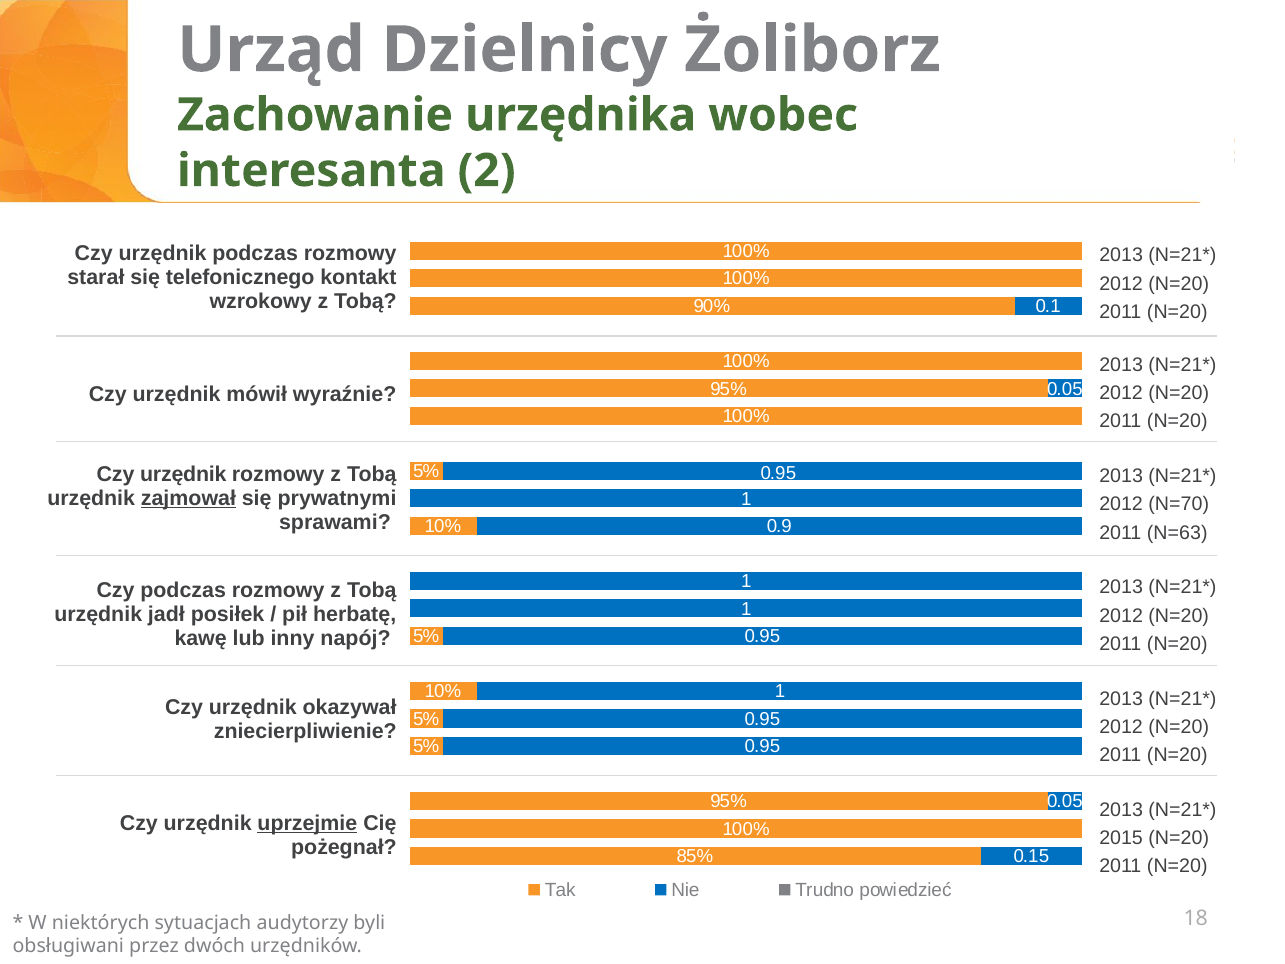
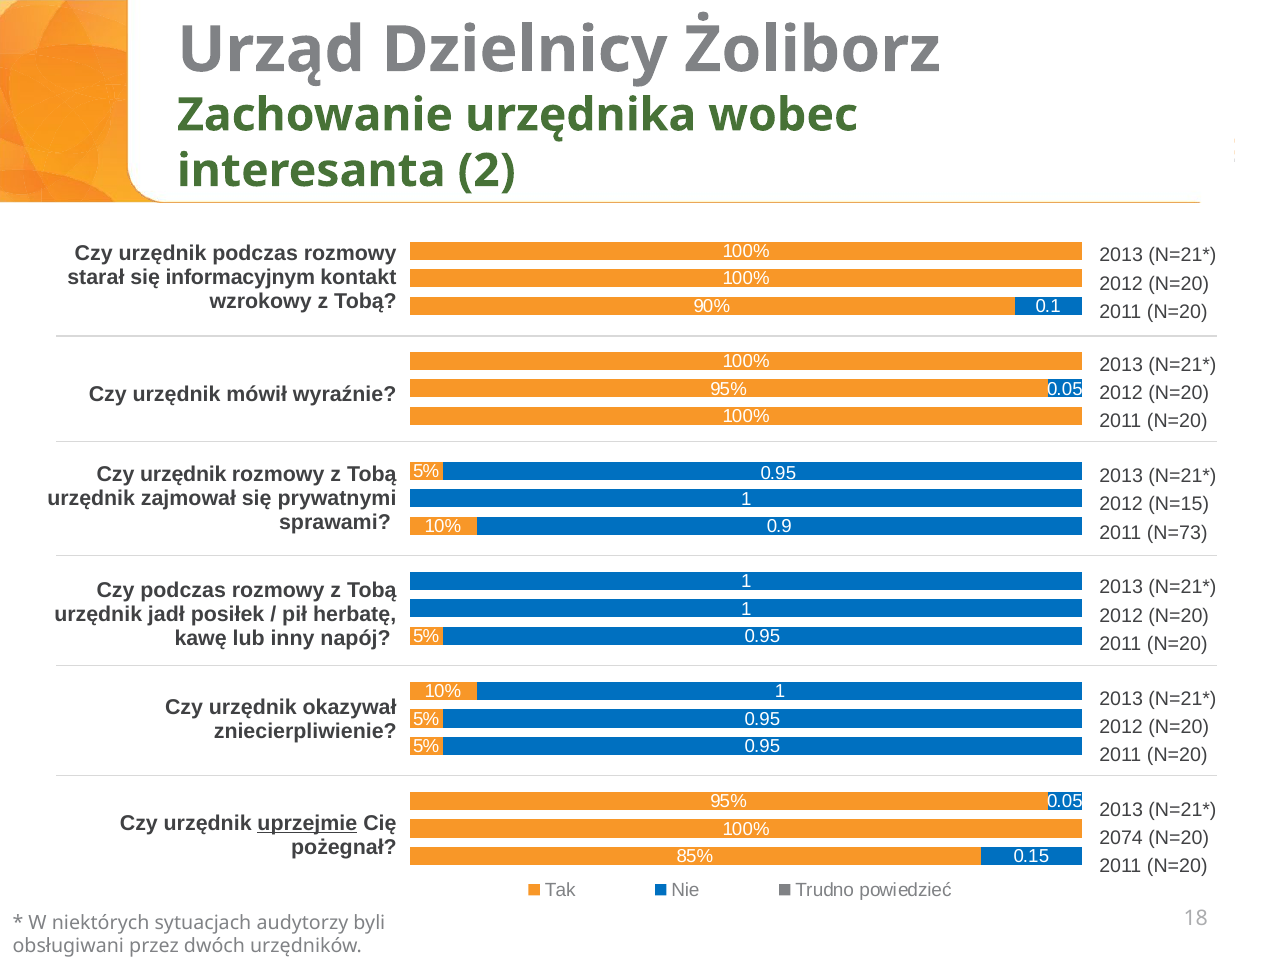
telefonicznego: telefonicznego -> informacyjnym
zajmował underline: present -> none
N=70: N=70 -> N=15
N=63: N=63 -> N=73
2015: 2015 -> 2074
